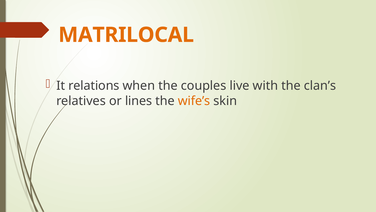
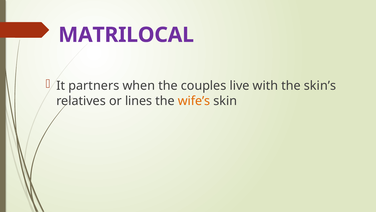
MATRILOCAL colour: orange -> purple
relations: relations -> partners
clan’s: clan’s -> skin’s
